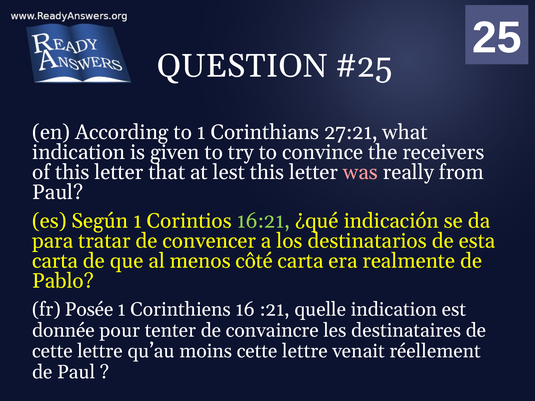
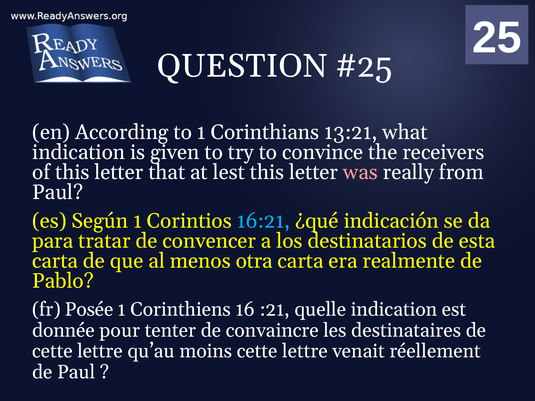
27:21: 27:21 -> 13:21
16:21 colour: light green -> light blue
côté: côté -> otra
